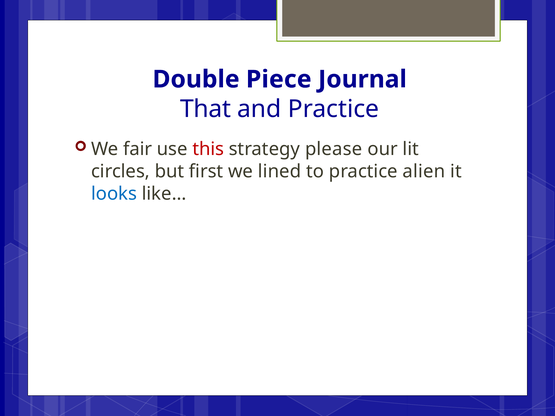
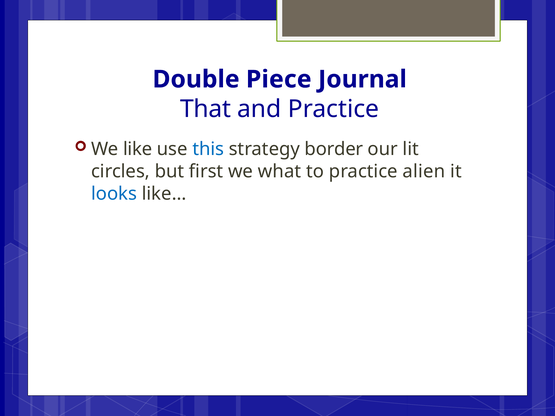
fair: fair -> like
this colour: red -> blue
please: please -> border
lined: lined -> what
